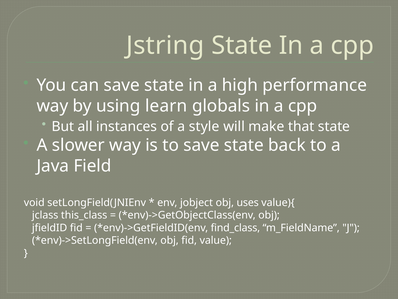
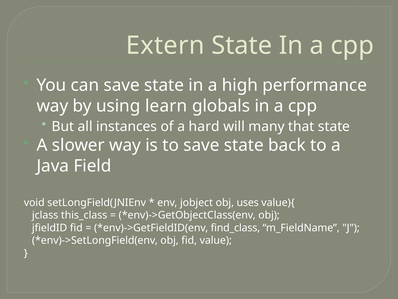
Jstring: Jstring -> Extern
style: style -> hard
make: make -> many
